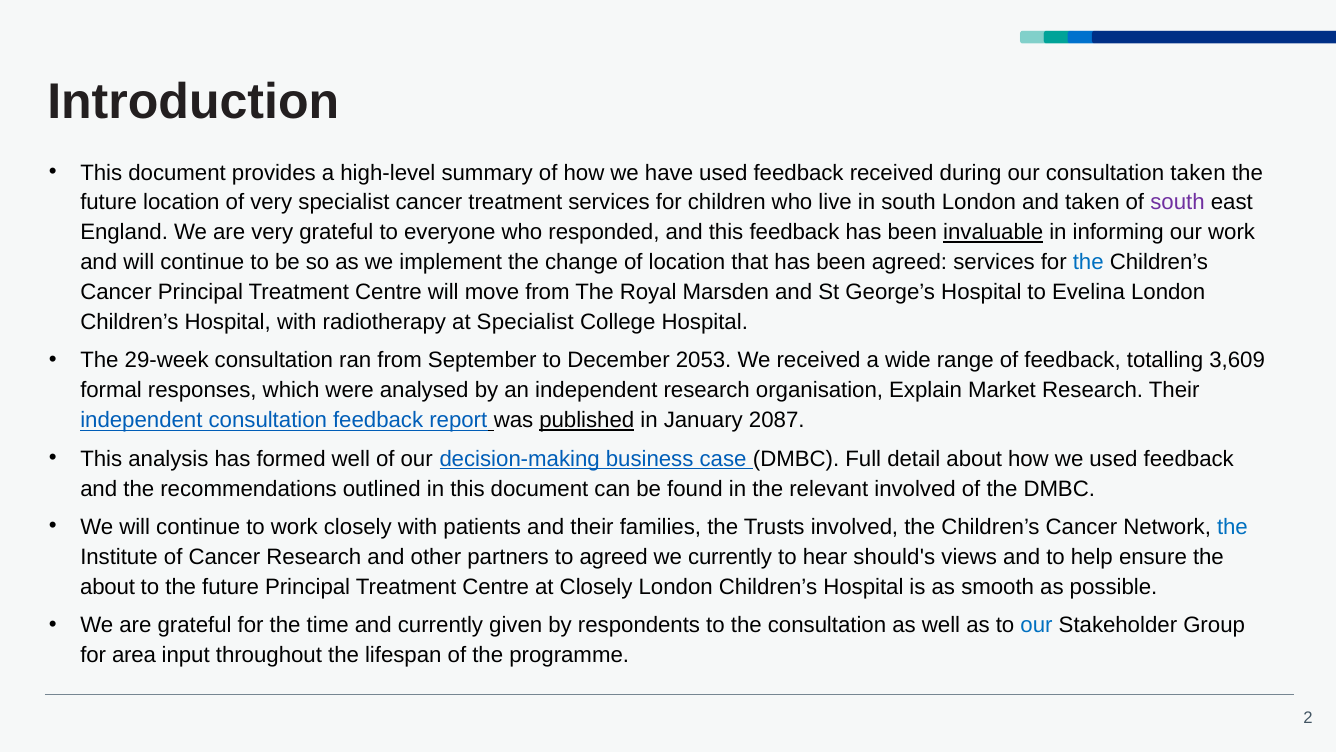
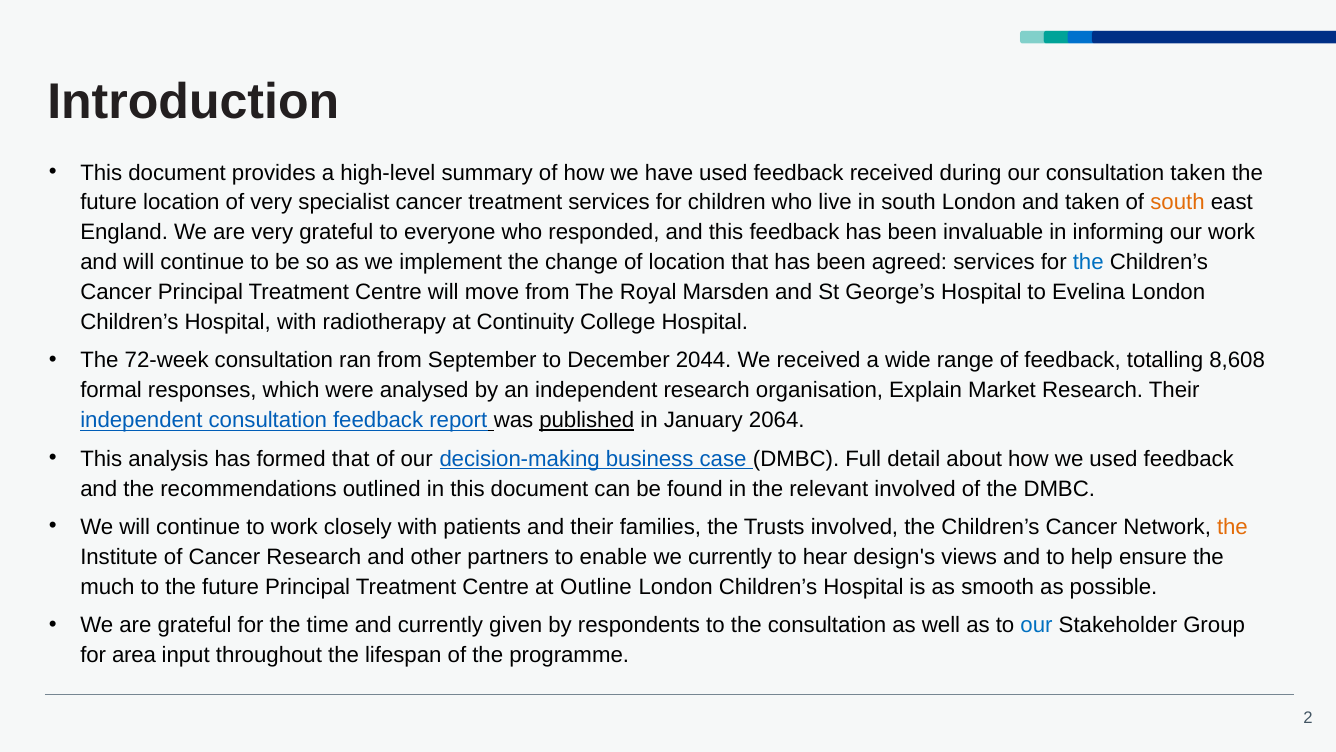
south at (1177, 202) colour: purple -> orange
invaluable underline: present -> none
at Specialist: Specialist -> Continuity
29-week: 29-week -> 72-week
2053: 2053 -> 2044
3,609: 3,609 -> 8,608
2087: 2087 -> 2064
formed well: well -> that
the at (1232, 527) colour: blue -> orange
to agreed: agreed -> enable
should's: should's -> design's
about at (108, 586): about -> much
at Closely: Closely -> Outline
